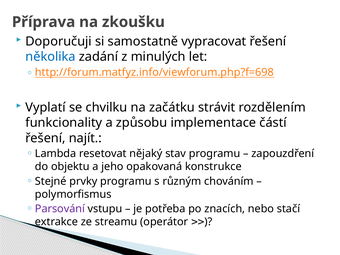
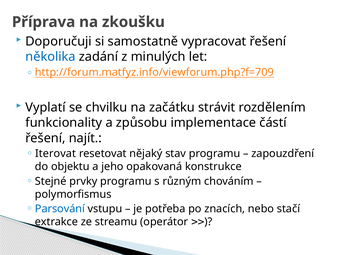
http://forum.matfyz.info/viewforum.php?f=698: http://forum.matfyz.info/viewforum.php?f=698 -> http://forum.matfyz.info/viewforum.php?f=709
Lambda: Lambda -> Iterovat
Parsování colour: purple -> blue
